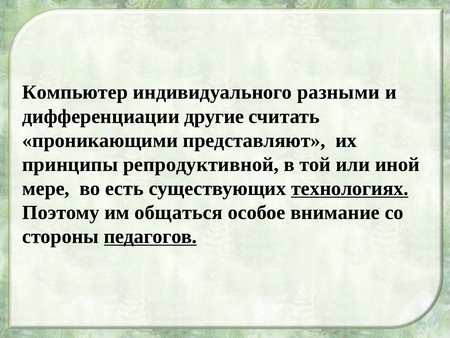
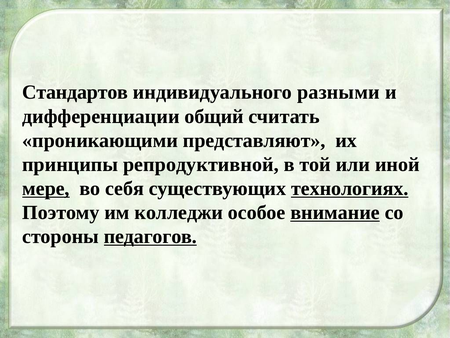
Компьютер: Компьютер -> Стандартов
другие: другие -> общий
мере underline: none -> present
есть: есть -> себя
общаться: общаться -> колледжи
внимание underline: none -> present
